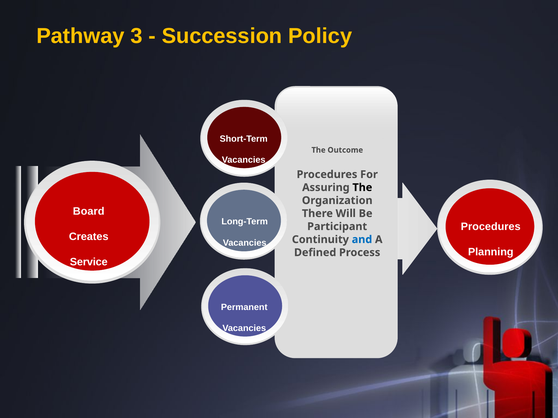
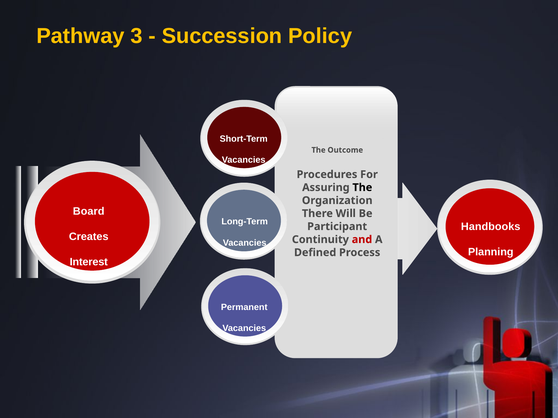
Procedures at (491, 227): Procedures -> Handbooks
and colour: blue -> red
Service: Service -> Interest
